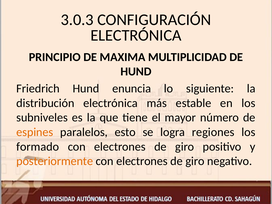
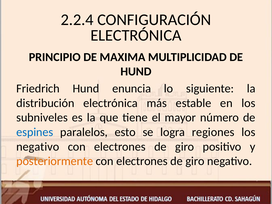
3.0.3: 3.0.3 -> 2.2.4
espines colour: orange -> blue
formado at (38, 147): formado -> negativo
